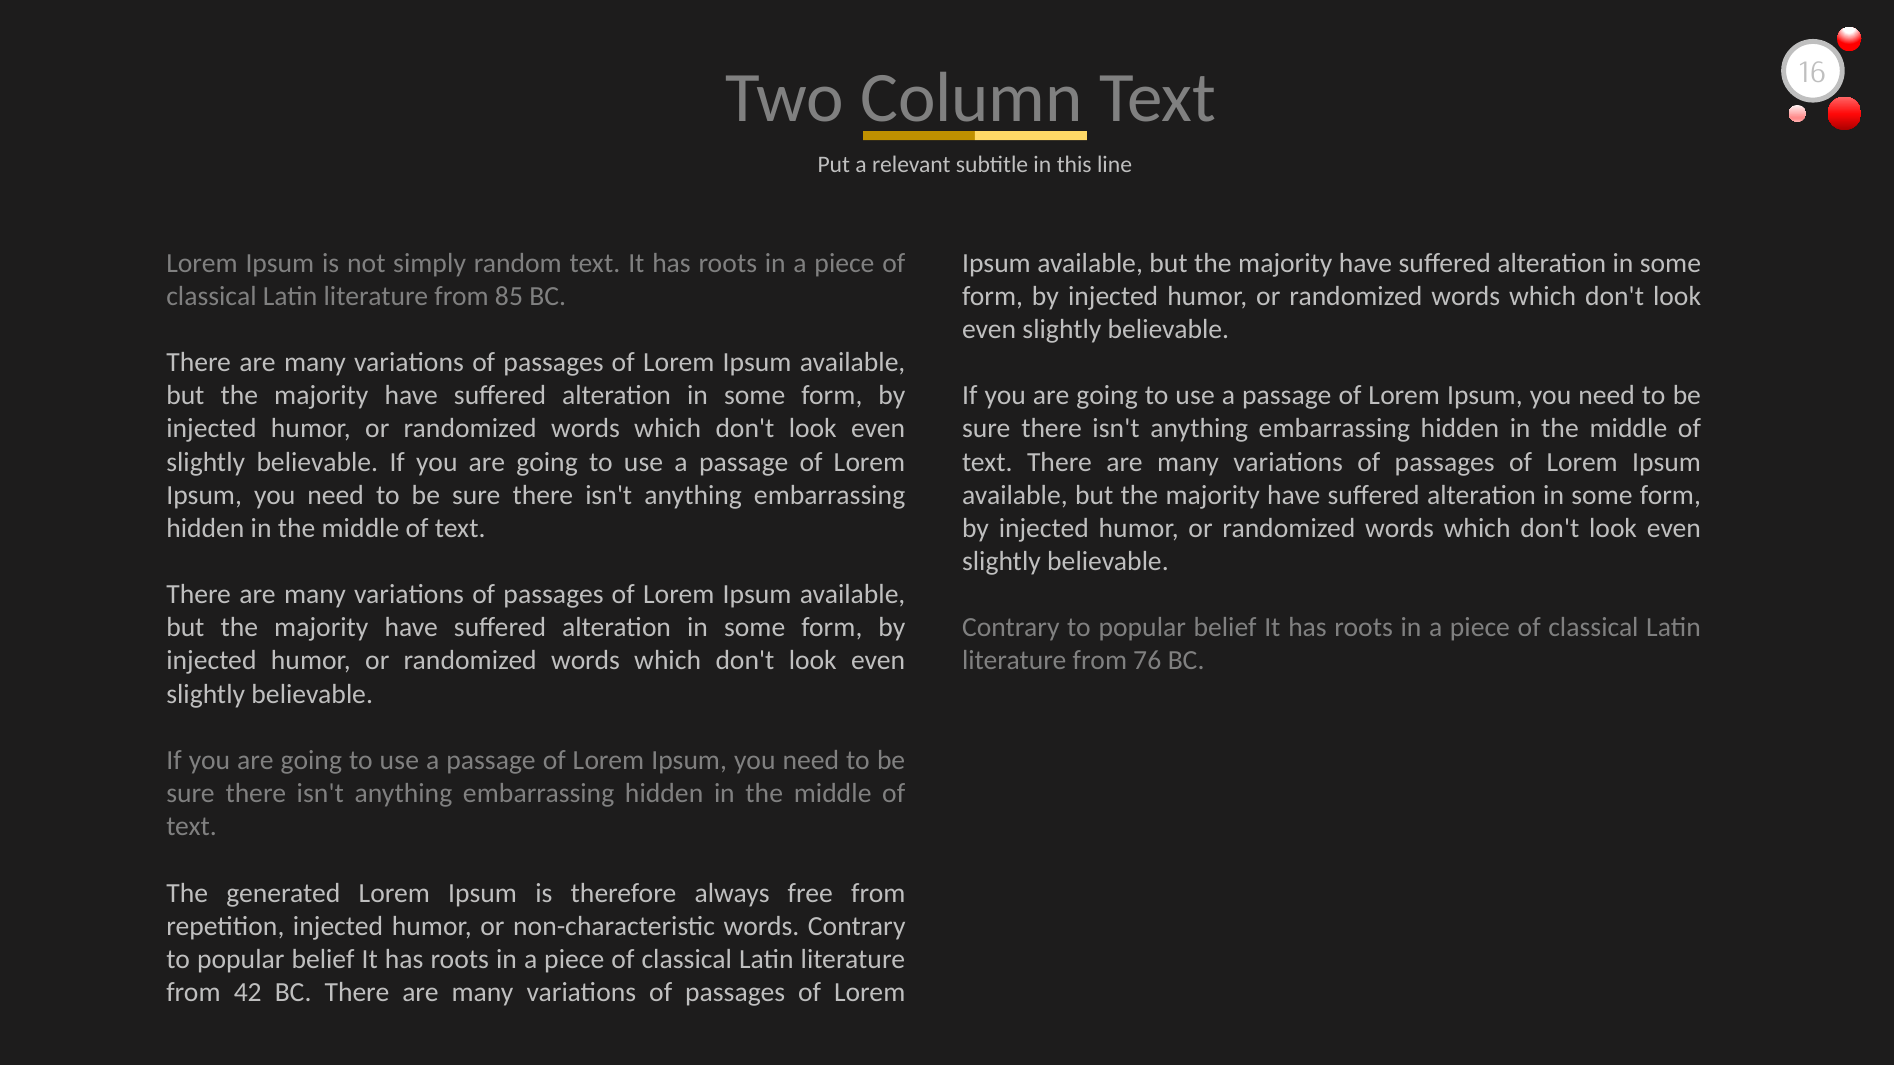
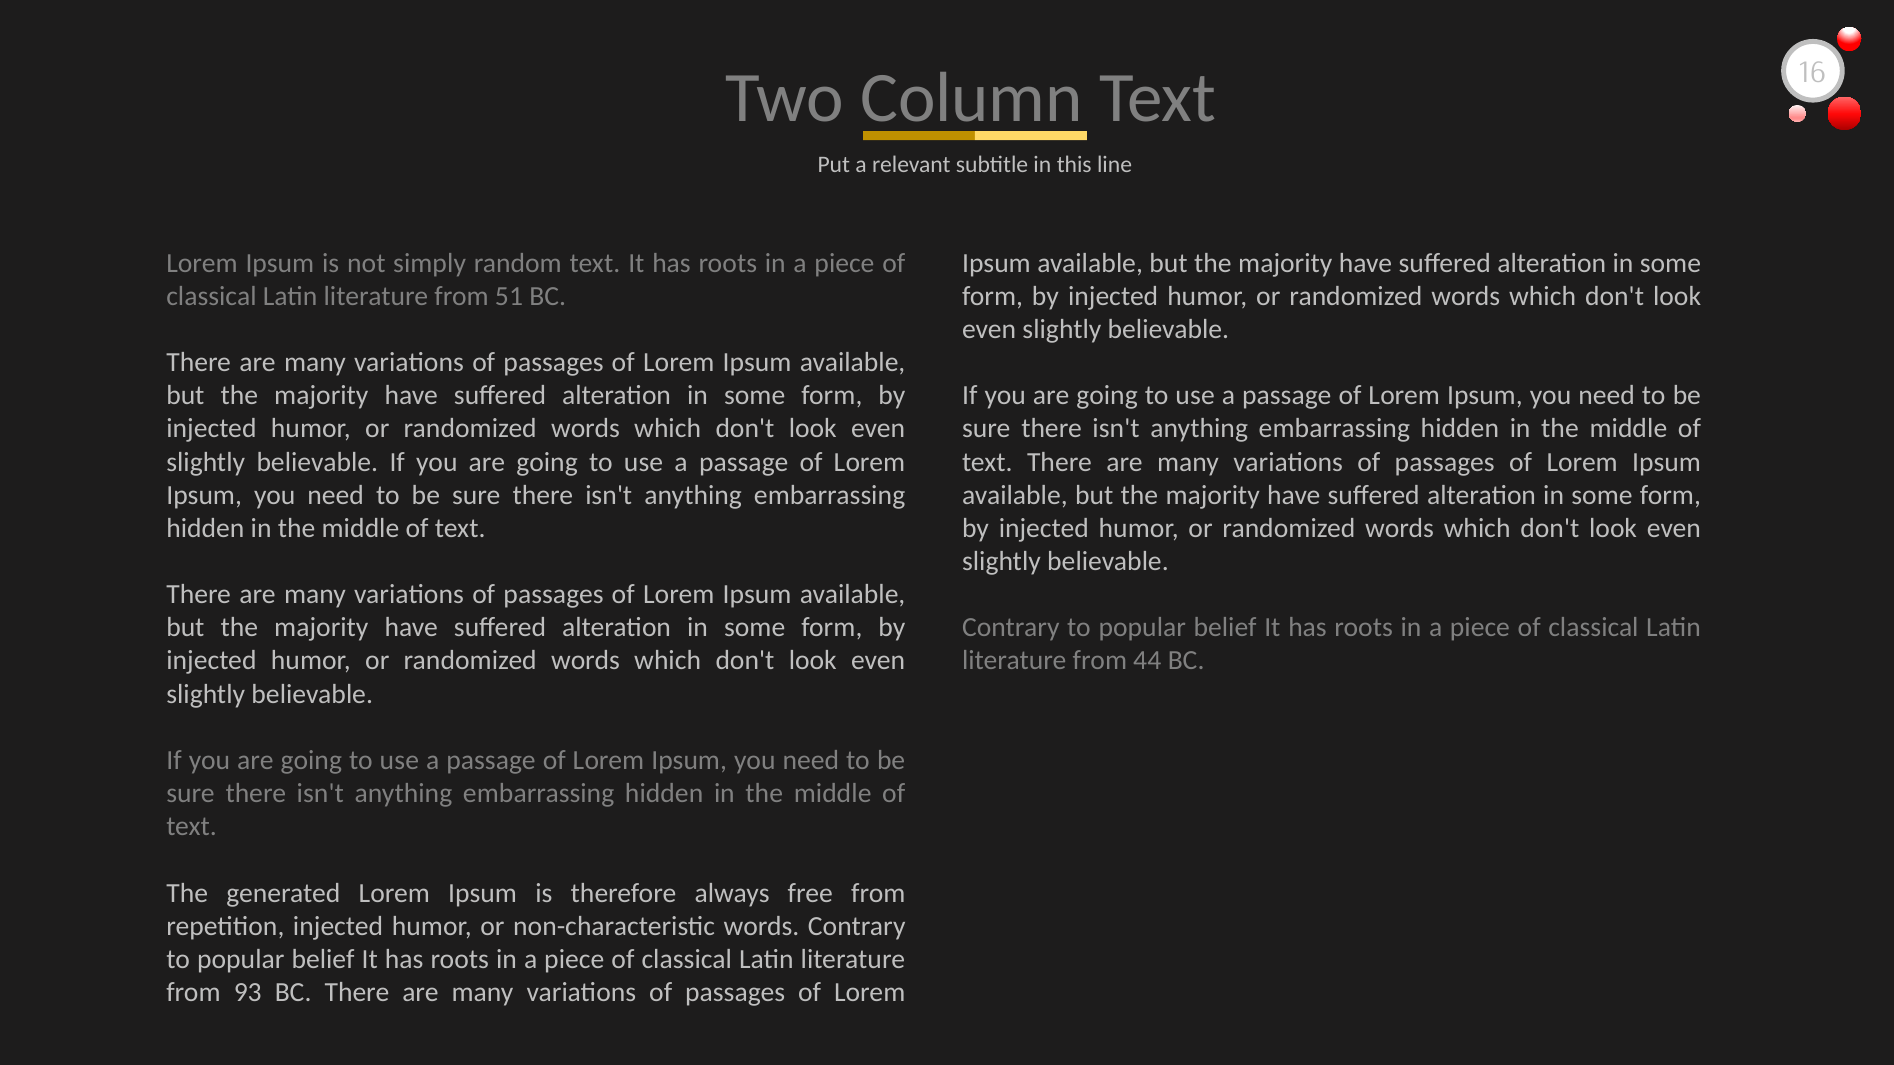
85: 85 -> 51
76: 76 -> 44
42: 42 -> 93
